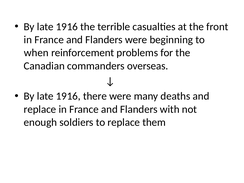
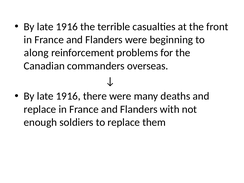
when: when -> along
